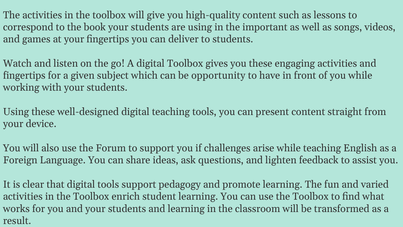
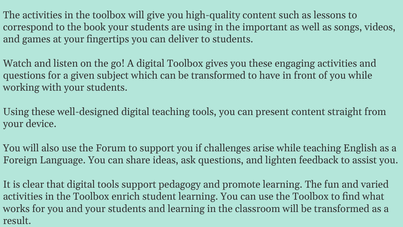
fingertips at (24, 75): fingertips -> questions
can be opportunity: opportunity -> transformed
